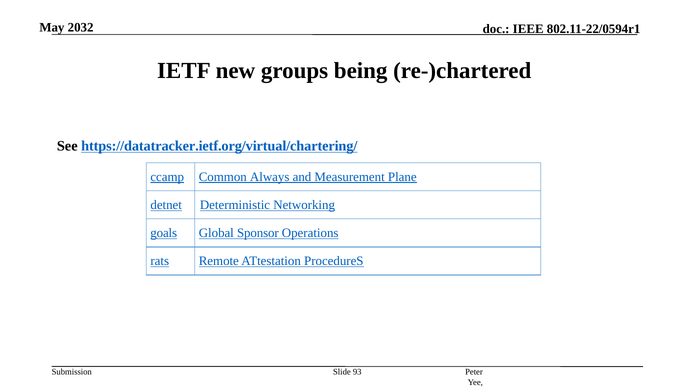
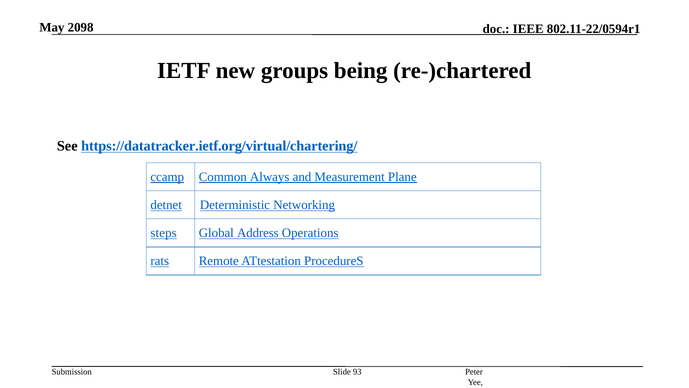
2032: 2032 -> 2098
goals: goals -> steps
Sponsor: Sponsor -> Address
